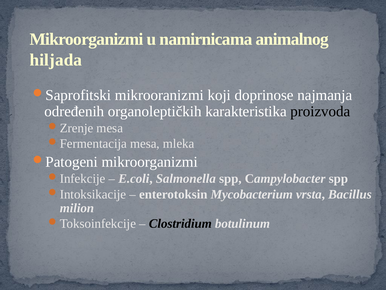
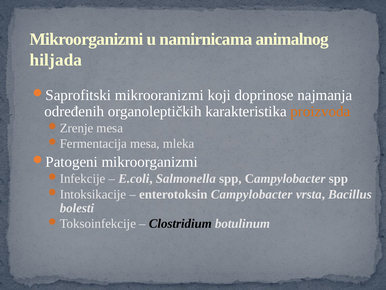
proizvoda colour: black -> orange
enterotoksin Mycobacterium: Mycobacterium -> Campylobacter
milion: milion -> bolesti
